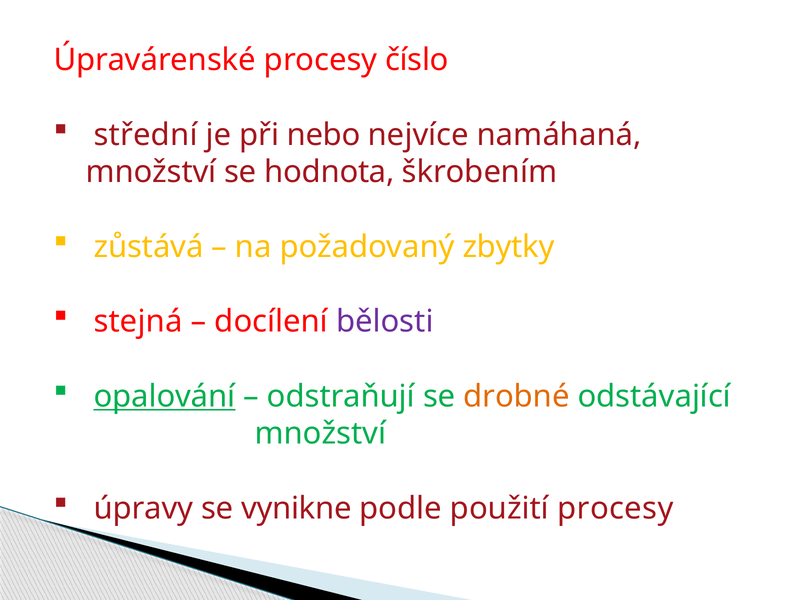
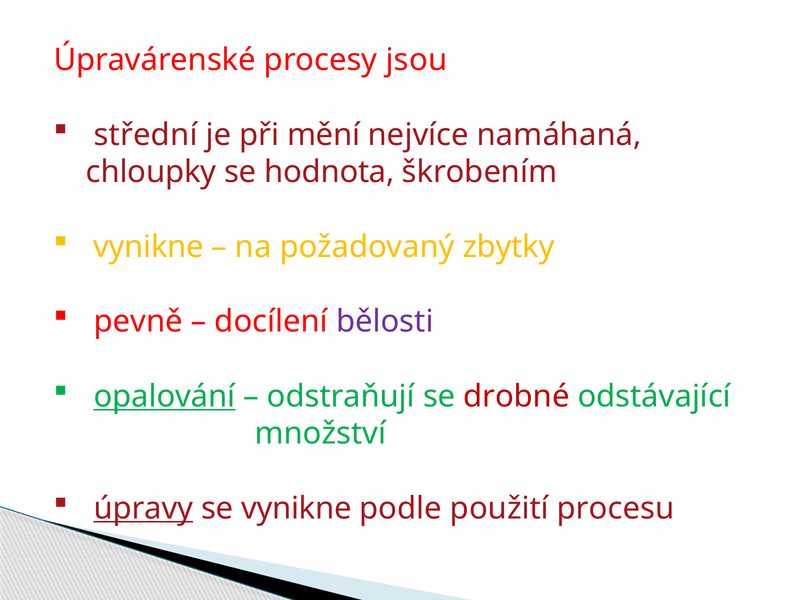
číslo: číslo -> jsou
nebo: nebo -> mění
množství at (151, 172): množství -> chloupky
zůstává at (148, 247): zůstává -> vynikne
stejná: stejná -> pevně
drobné colour: orange -> red
úpravy underline: none -> present
použití procesy: procesy -> procesu
